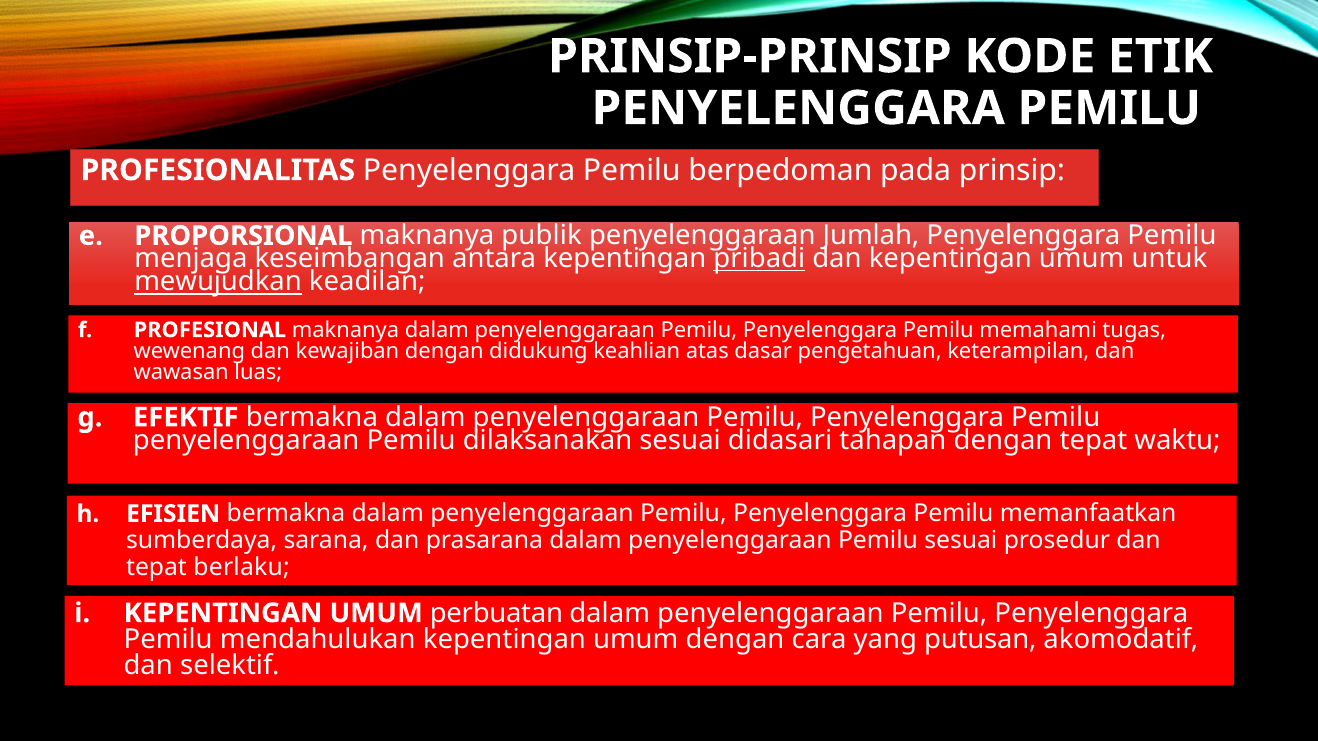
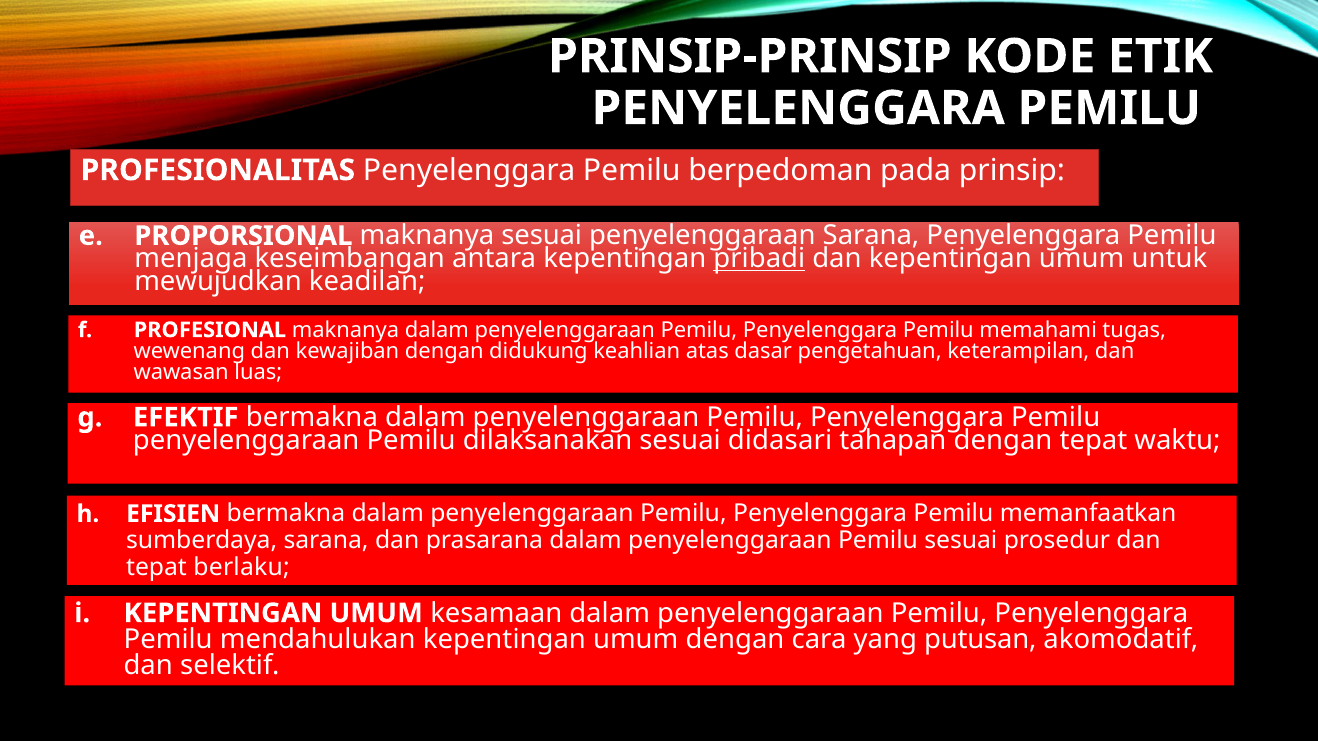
maknanya publik: publik -> sesuai
penyelenggaraan Jumlah: Jumlah -> Sarana
mewujudkan underline: present -> none
perbuatan: perbuatan -> kesamaan
